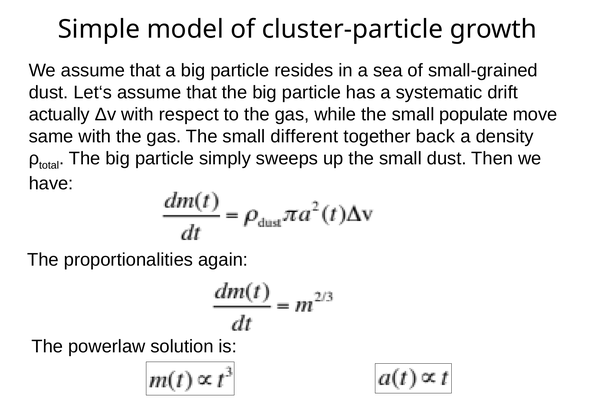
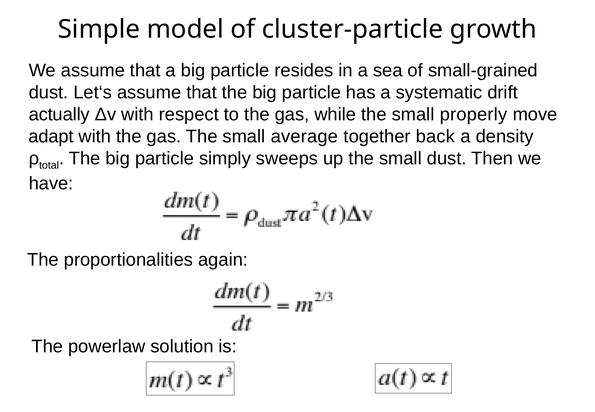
populate: populate -> properly
same: same -> adapt
different: different -> average
